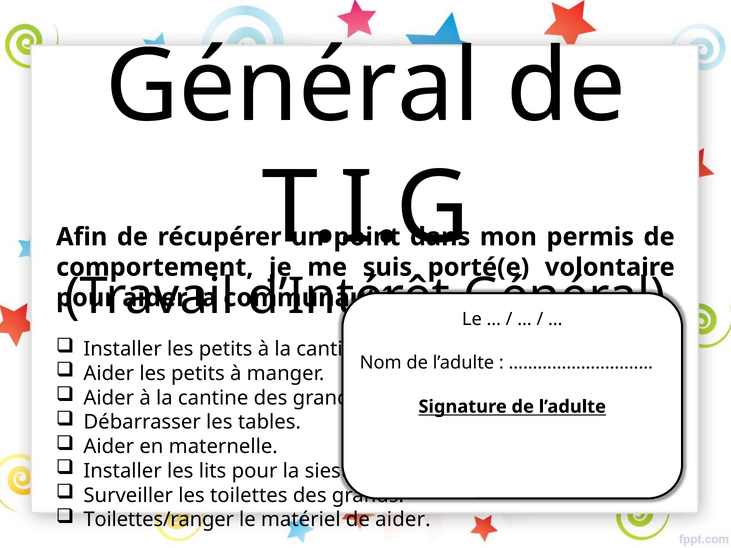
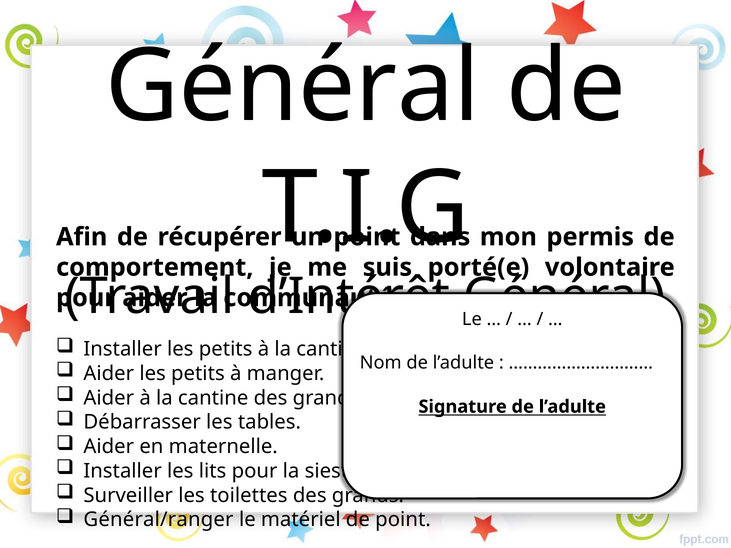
Toilettes/ranger: Toilettes/ranger -> Général/ranger
de aider: aider -> point
